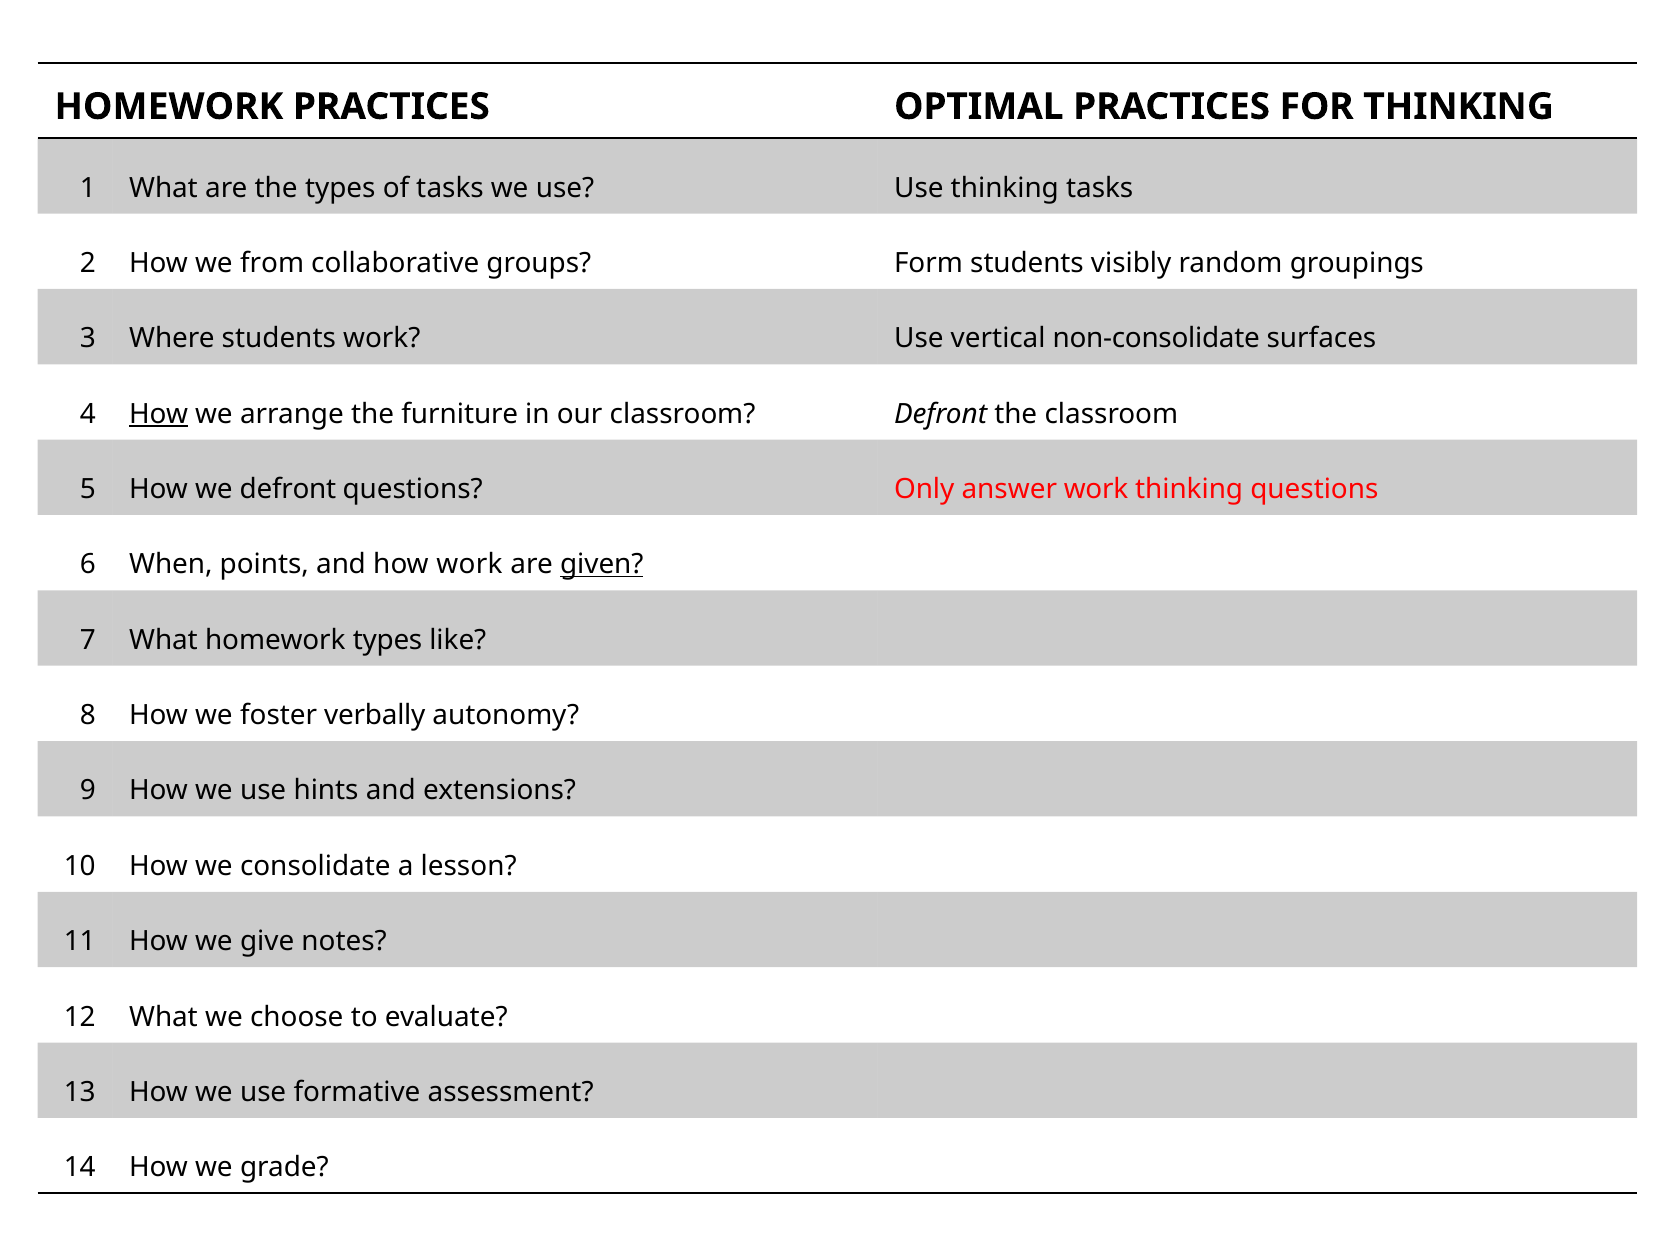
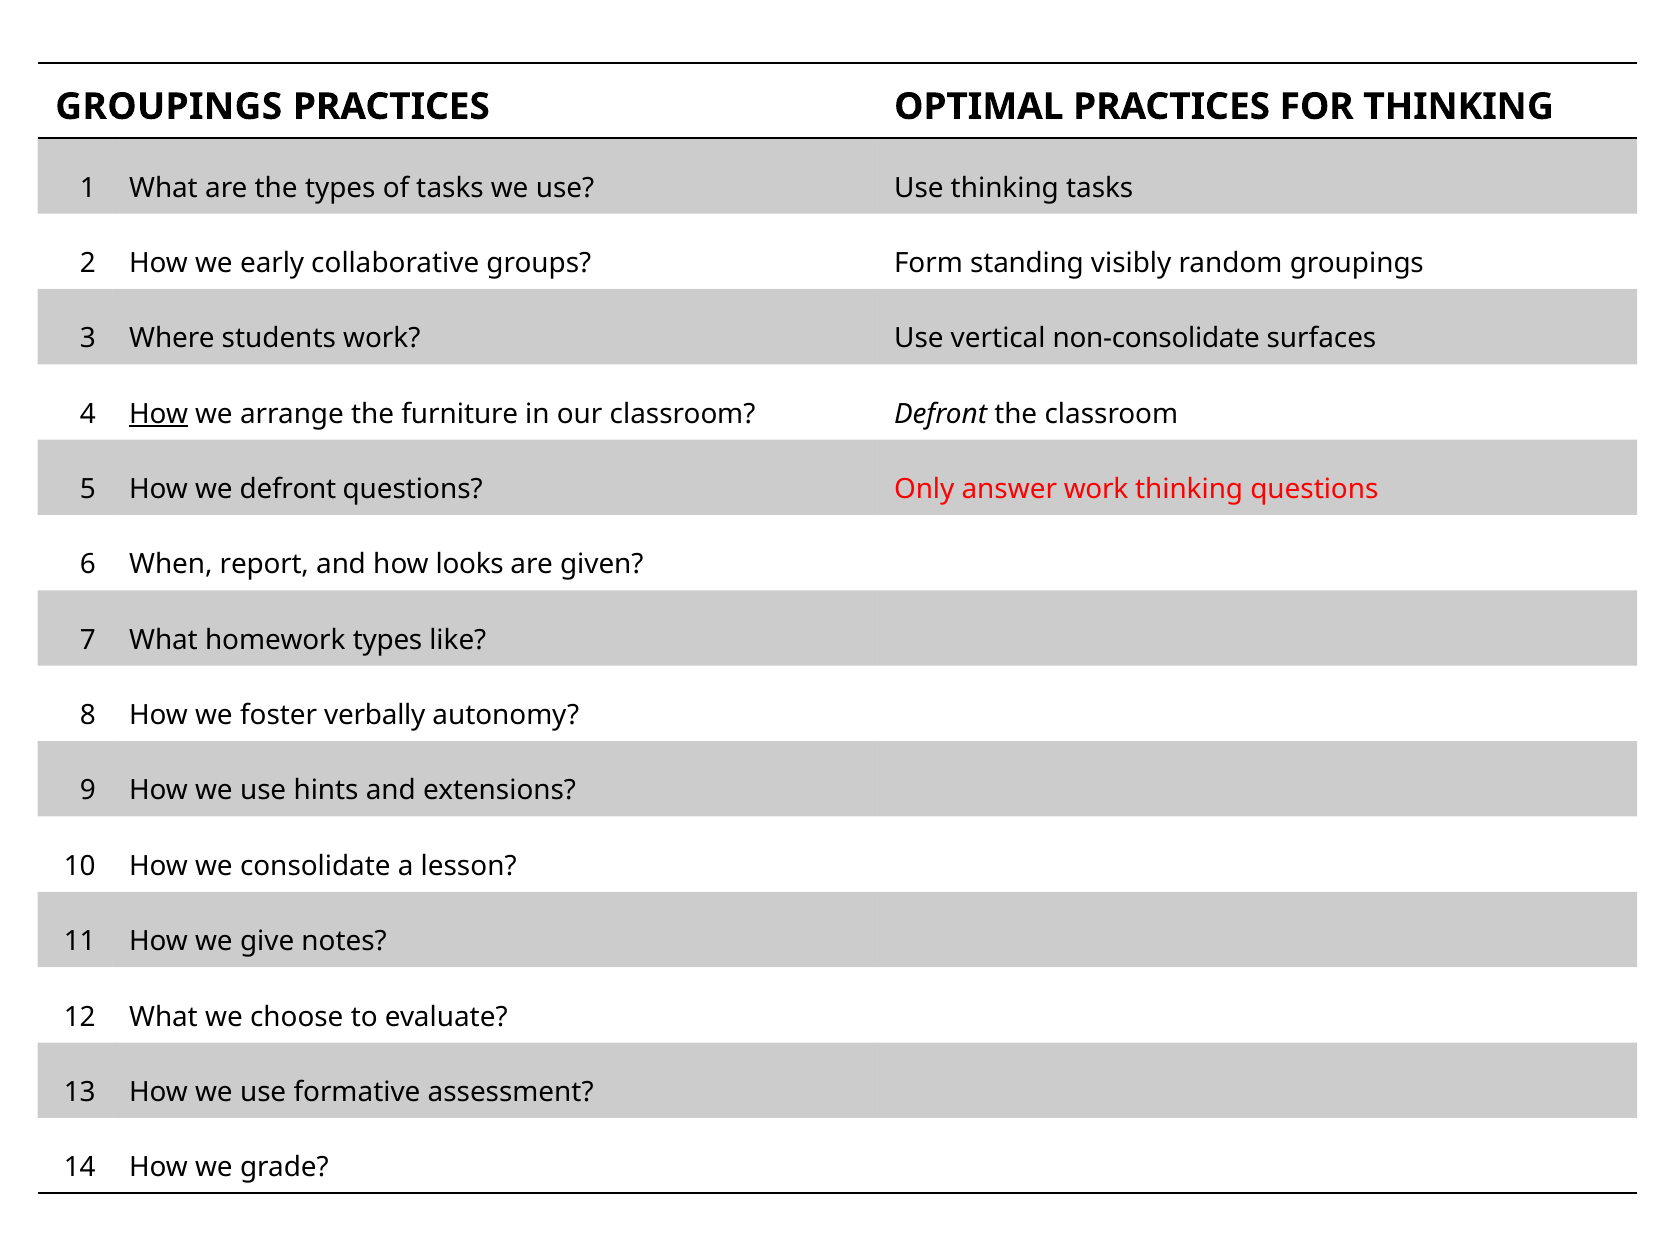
HOMEWORK at (169, 107): HOMEWORK -> GROUPINGS
from: from -> early
Form students: students -> standing
points: points -> report
how work: work -> looks
given underline: present -> none
